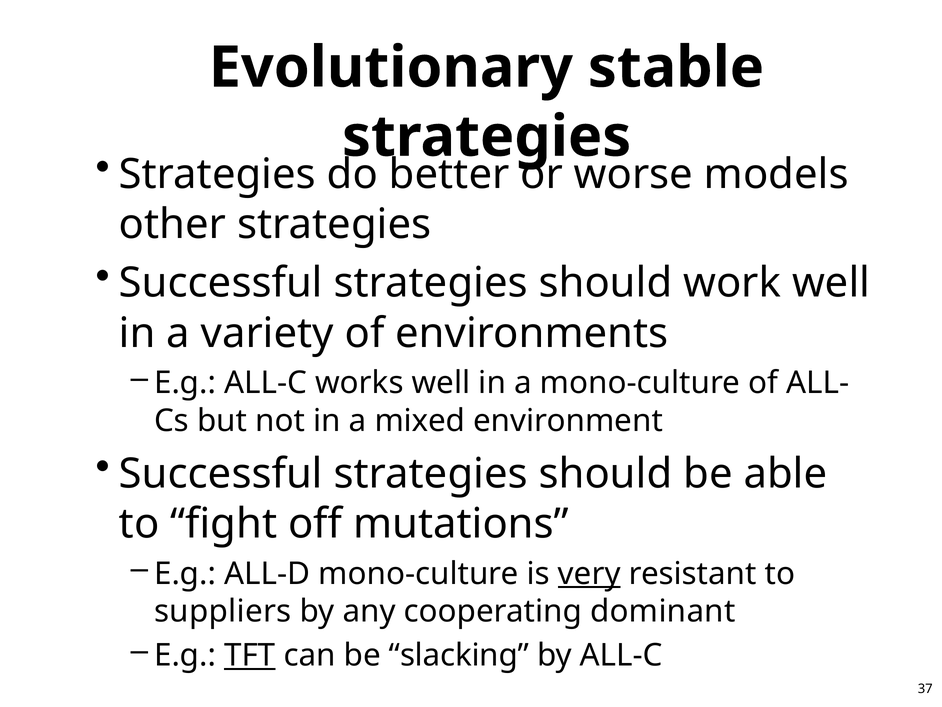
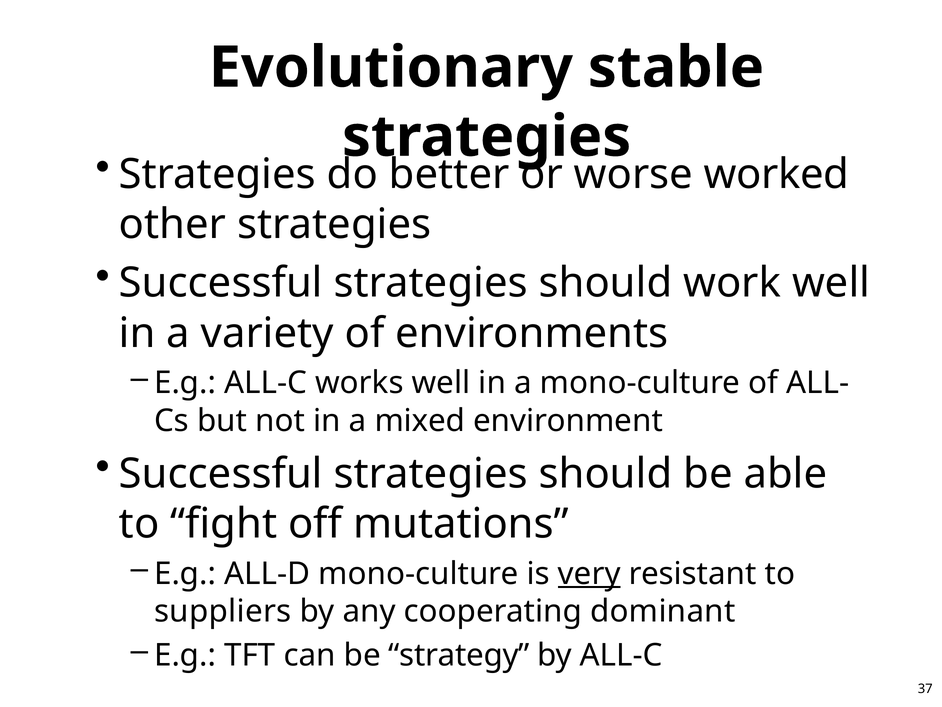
models: models -> worked
TFT underline: present -> none
slacking: slacking -> strategy
